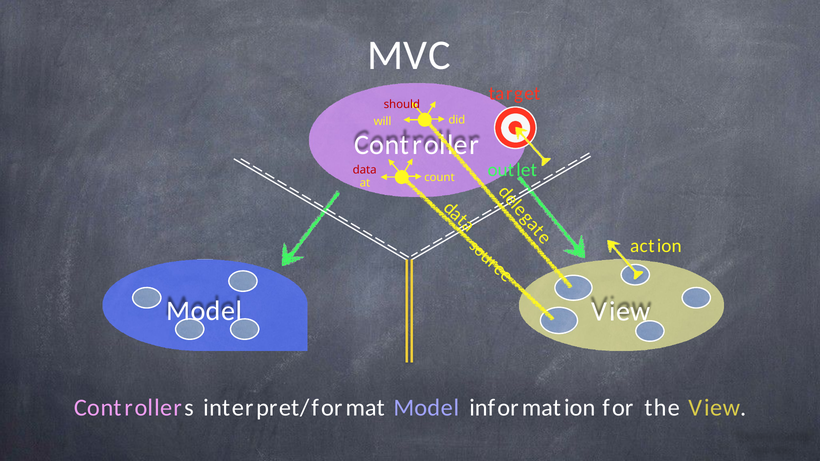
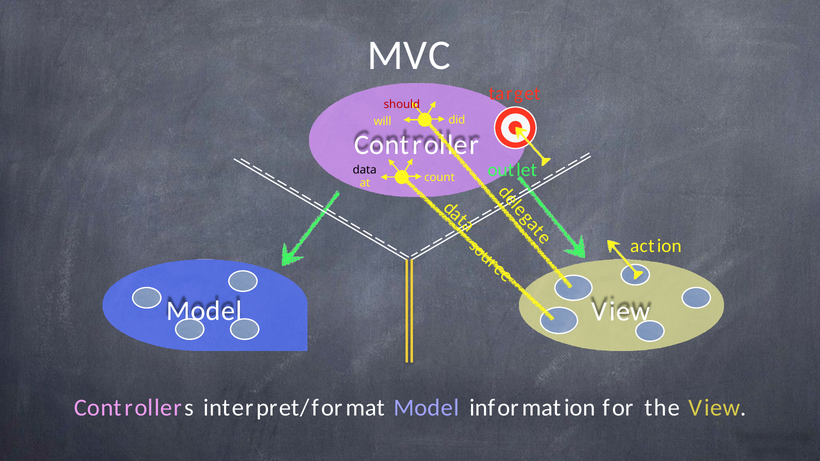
data colour: red -> black
